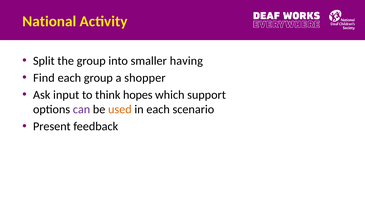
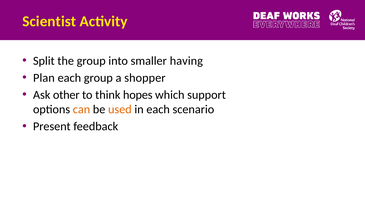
National: National -> Scientist
Find: Find -> Plan
input: input -> other
can colour: purple -> orange
